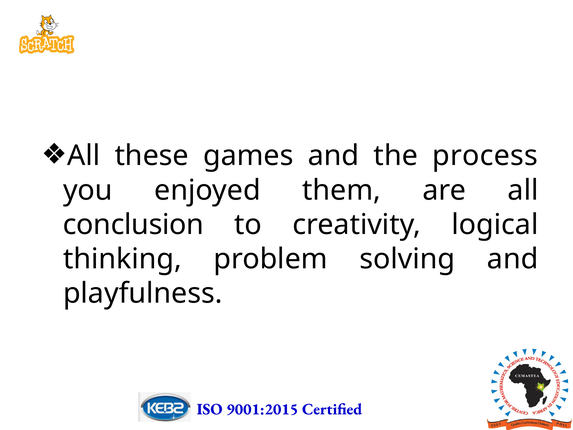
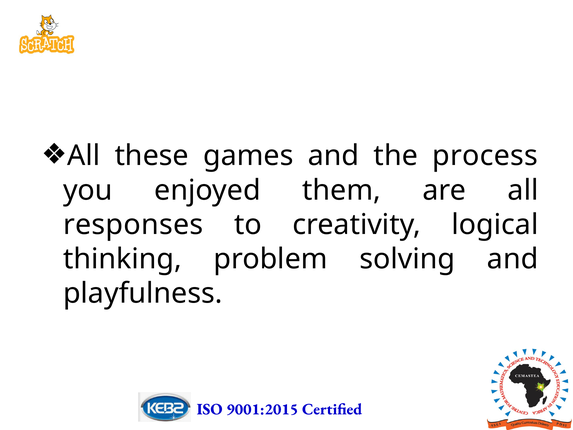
conclusion: conclusion -> responses
